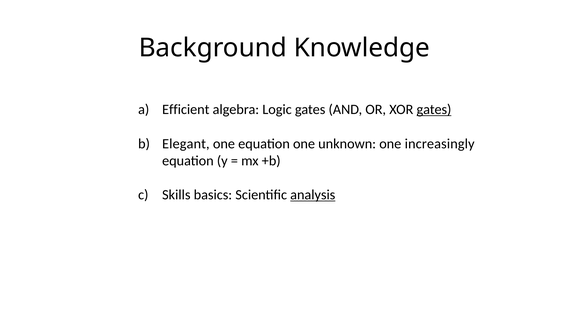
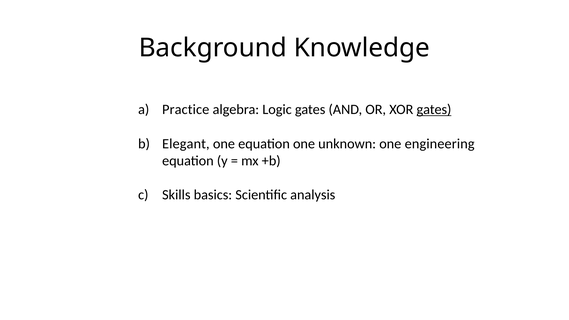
Efficient: Efficient -> Practice
increasingly: increasingly -> engineering
analysis underline: present -> none
